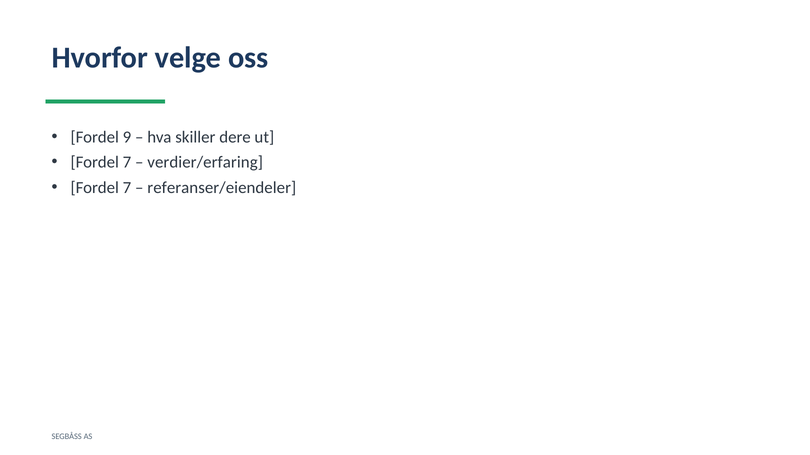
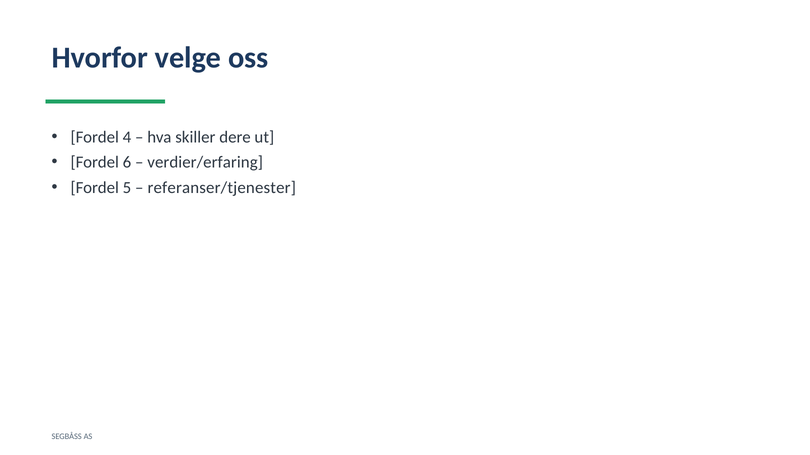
9: 9 -> 4
7 at (127, 163): 7 -> 6
7 at (127, 188): 7 -> 5
referanser/eiendeler: referanser/eiendeler -> referanser/tjenester
